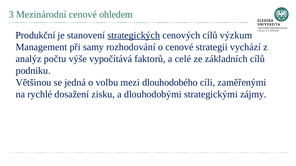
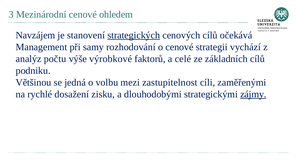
Produkční: Produkční -> Navzájem
výzkum: výzkum -> očekává
vypočítává: vypočítává -> výrobkové
dlouhodobého: dlouhodobého -> zastupitelnost
zájmy underline: none -> present
